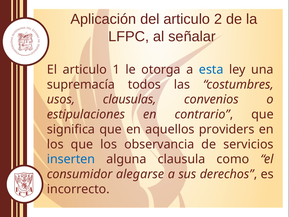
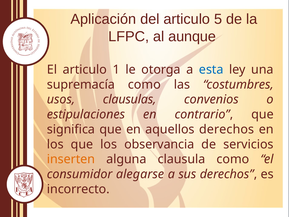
2: 2 -> 5
señalar: señalar -> aunque
supremacía todos: todos -> como
aquellos providers: providers -> derechos
inserten colour: blue -> orange
